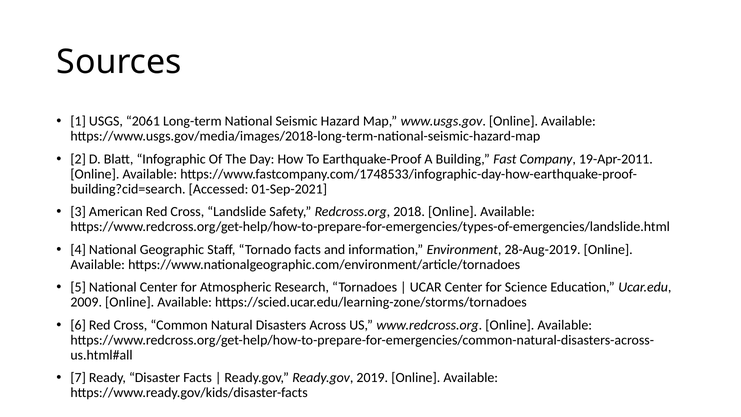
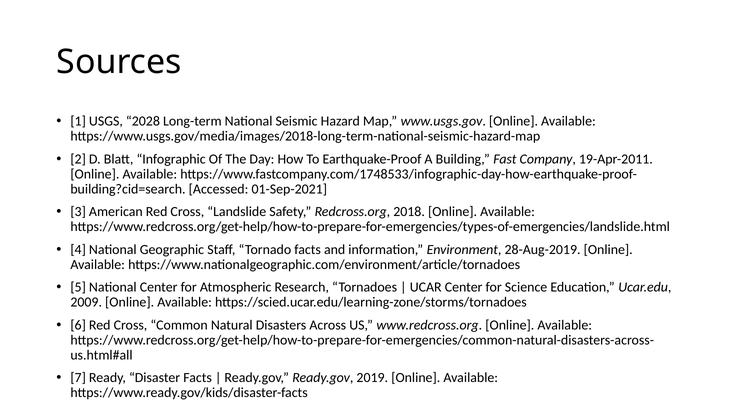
2061: 2061 -> 2028
